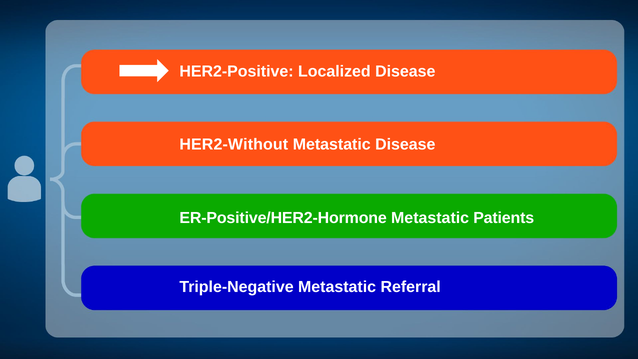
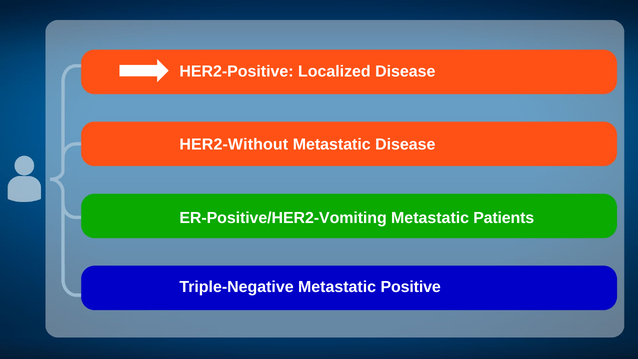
ER-Positive/HER2-Hormone: ER-Positive/HER2-Hormone -> ER-Positive/HER2-Vomiting
Referral: Referral -> Positive
